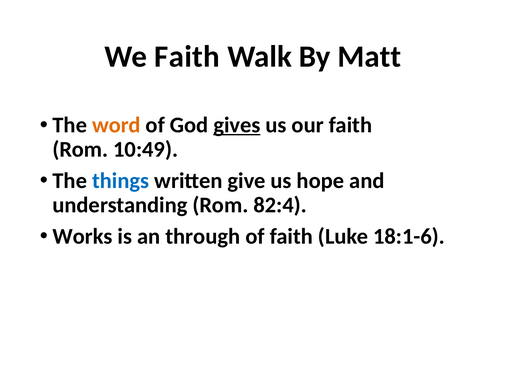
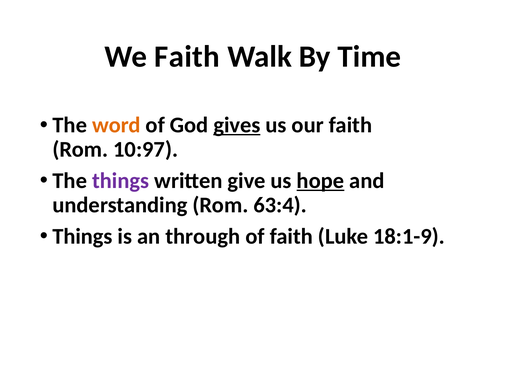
Matt: Matt -> Time
10:49: 10:49 -> 10:97
things at (121, 181) colour: blue -> purple
hope underline: none -> present
82:4: 82:4 -> 63:4
Works at (82, 237): Works -> Things
18:1-6: 18:1-6 -> 18:1-9
